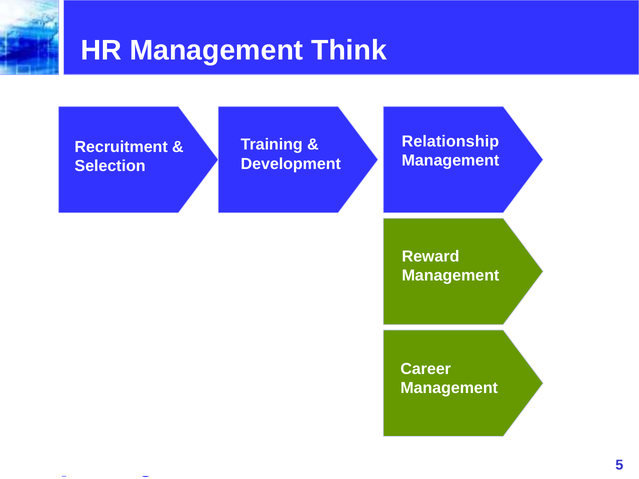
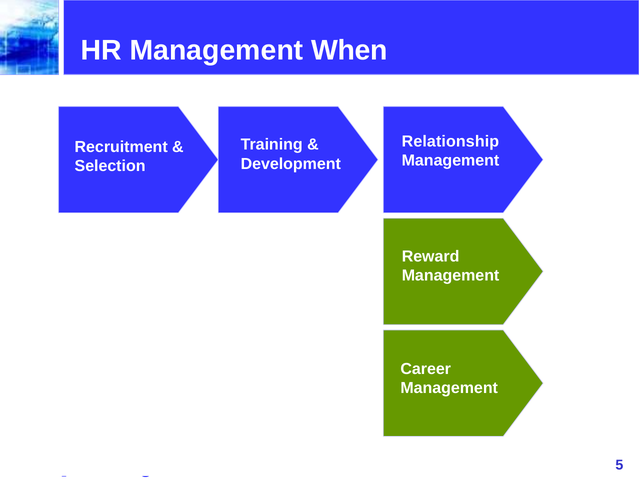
Think: Think -> When
